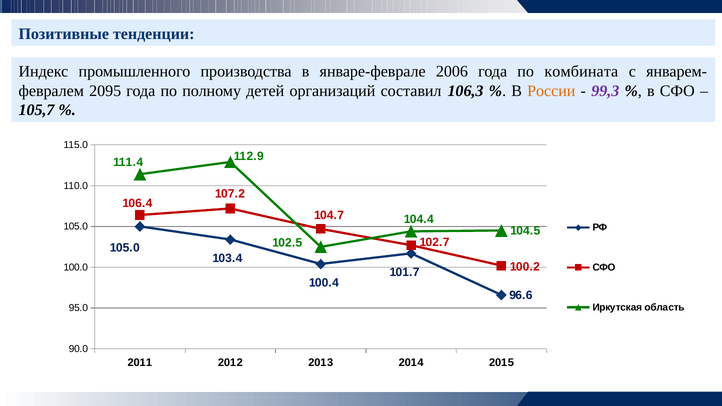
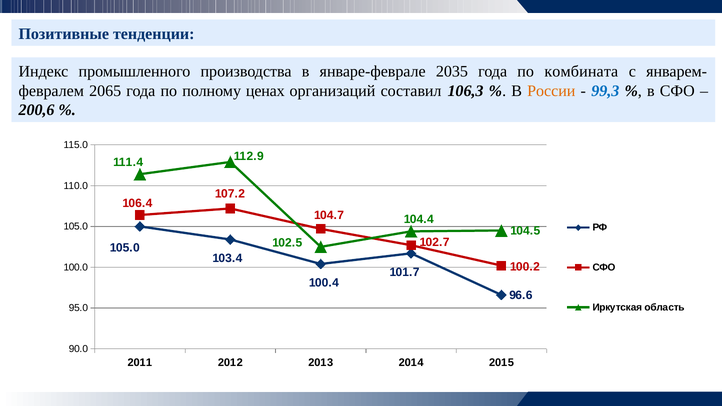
2006: 2006 -> 2035
2095: 2095 -> 2065
детей: детей -> ценах
99,3 colour: purple -> blue
105,7: 105,7 -> 200,6
